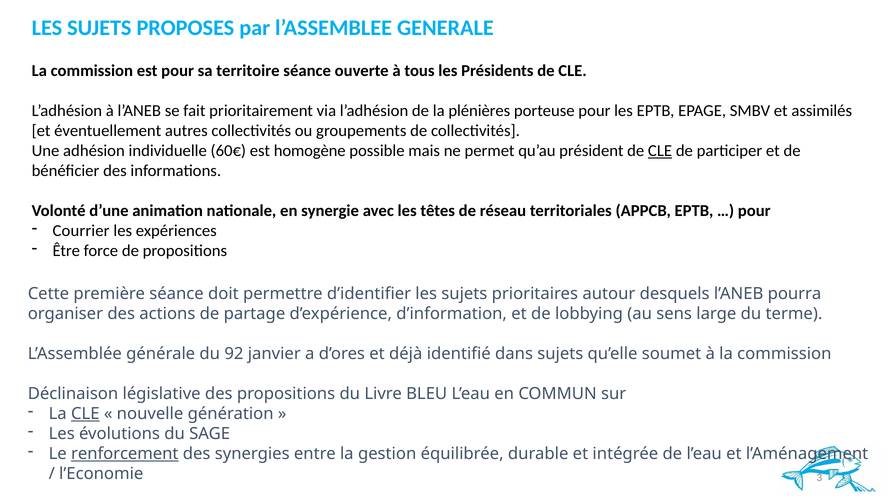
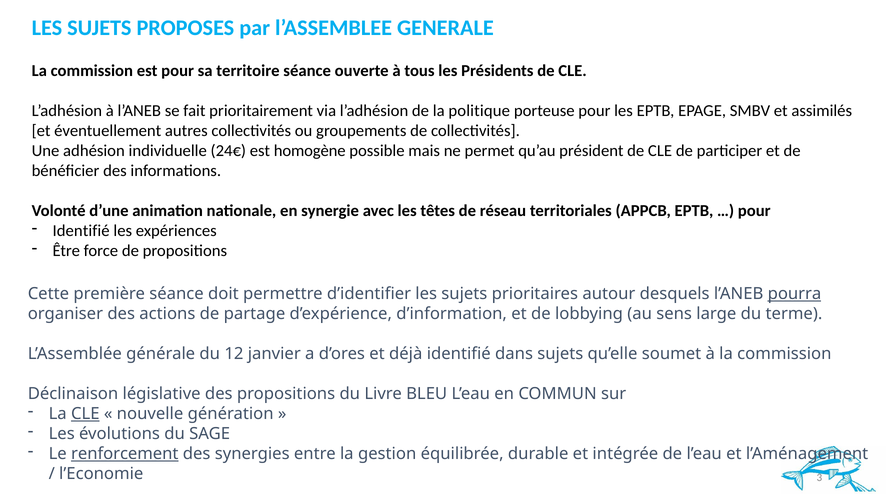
plénières: plénières -> politique
60€: 60€ -> 24€
CLE at (660, 151) underline: present -> none
Courrier at (81, 231): Courrier -> Identifié
pourra underline: none -> present
92: 92 -> 12
